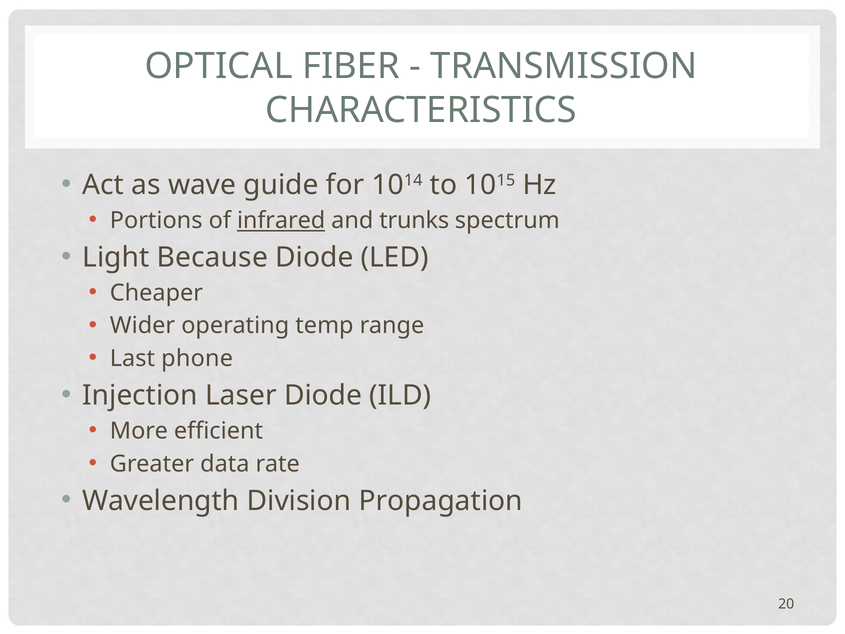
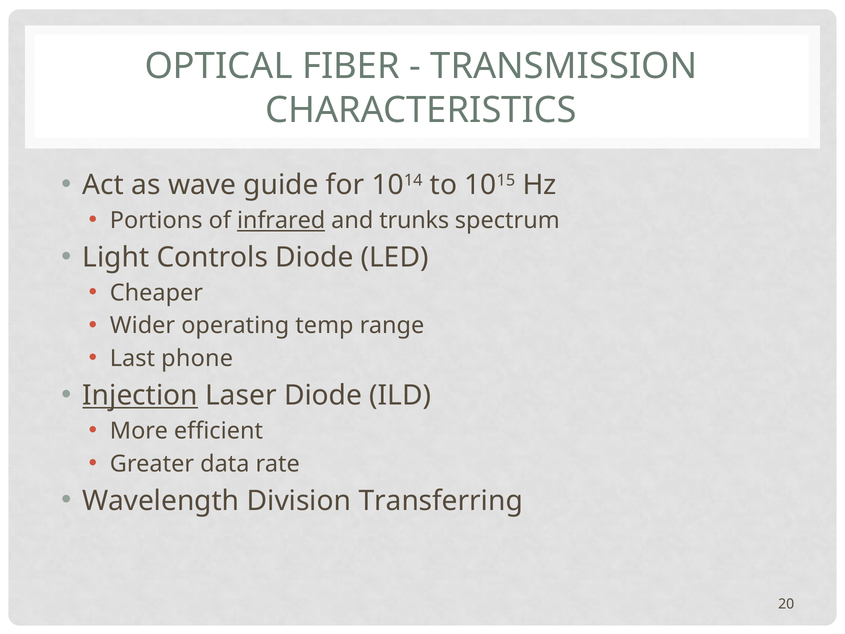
Because: Because -> Controls
Injection underline: none -> present
Propagation: Propagation -> Transferring
